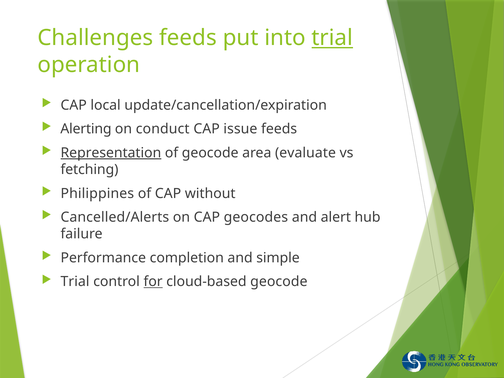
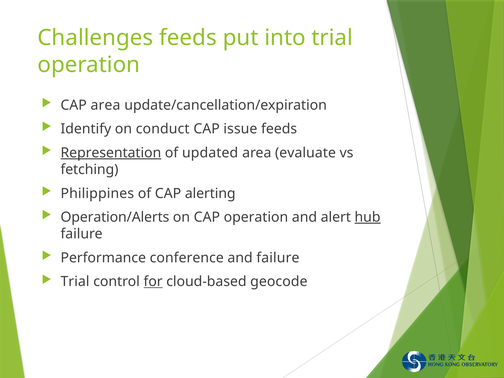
trial at (332, 38) underline: present -> none
CAP local: local -> area
Alerting: Alerting -> Identify
of geocode: geocode -> updated
without: without -> alerting
Cancelled/Alerts: Cancelled/Alerts -> Operation/Alerts
CAP geocodes: geocodes -> operation
hub underline: none -> present
completion: completion -> conference
and simple: simple -> failure
